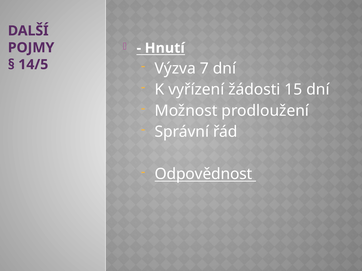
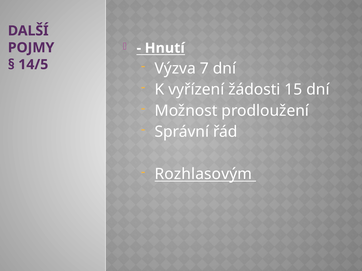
Odpovědnost: Odpovědnost -> Rozhlasovým
